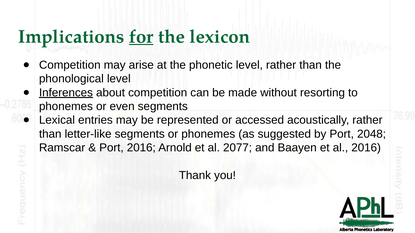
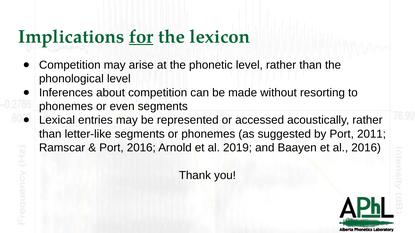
Inferences underline: present -> none
2048: 2048 -> 2011
2077: 2077 -> 2019
